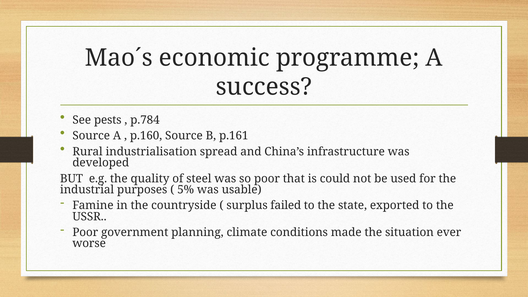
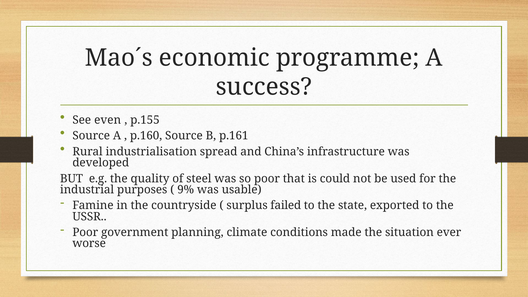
pests: pests -> even
p.784: p.784 -> p.155
5%: 5% -> 9%
